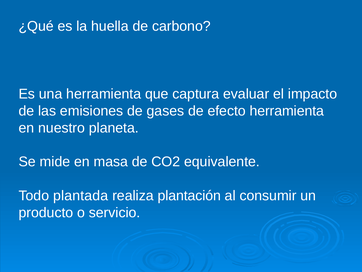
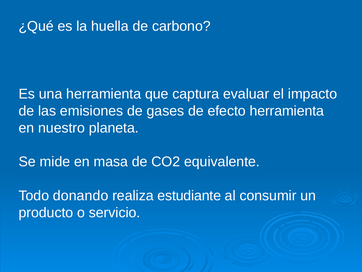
plantada: plantada -> donando
plantación: plantación -> estudiante
